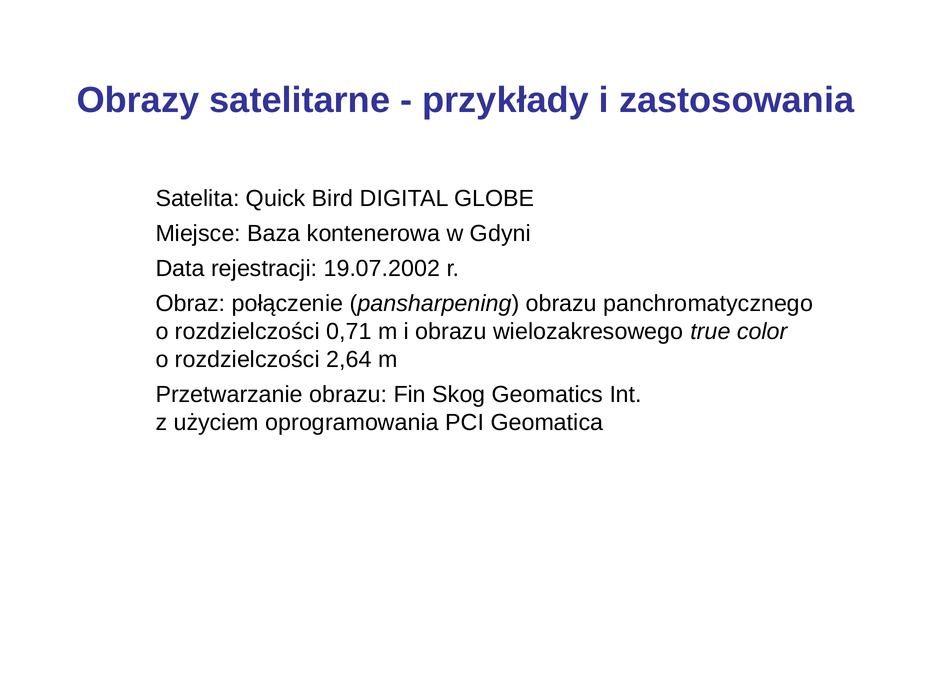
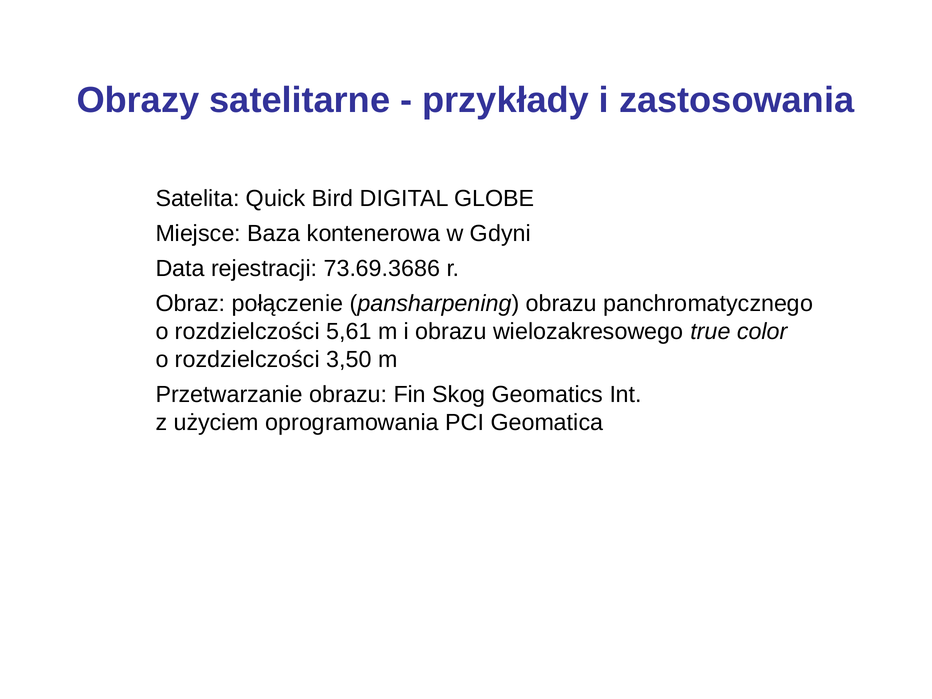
19.07.2002: 19.07.2002 -> 73.69.3686
0,71: 0,71 -> 5,61
2,64: 2,64 -> 3,50
